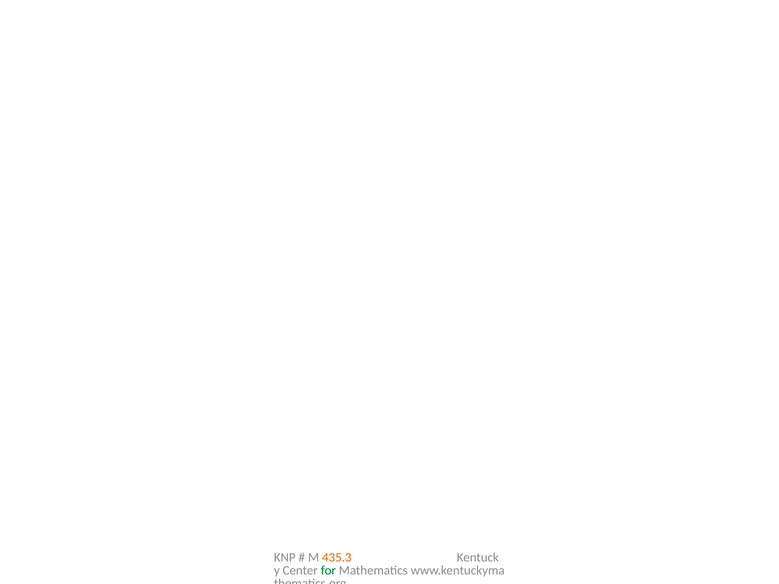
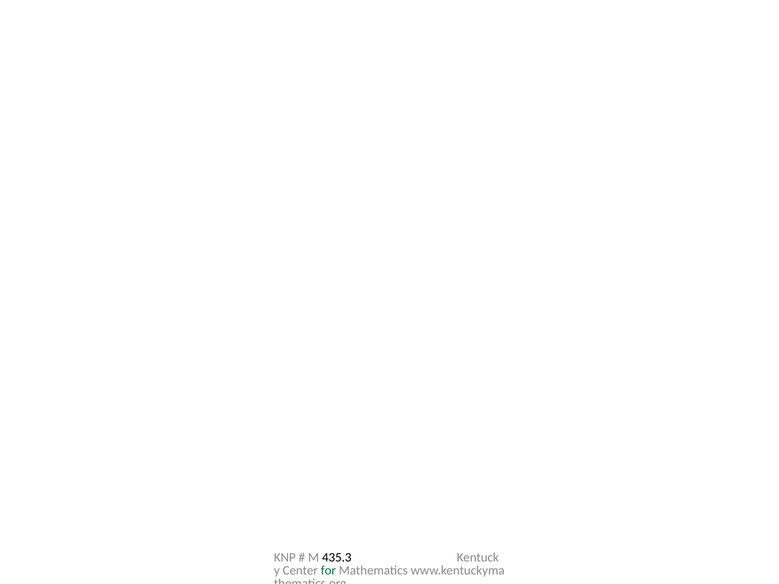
435.3 colour: orange -> black
